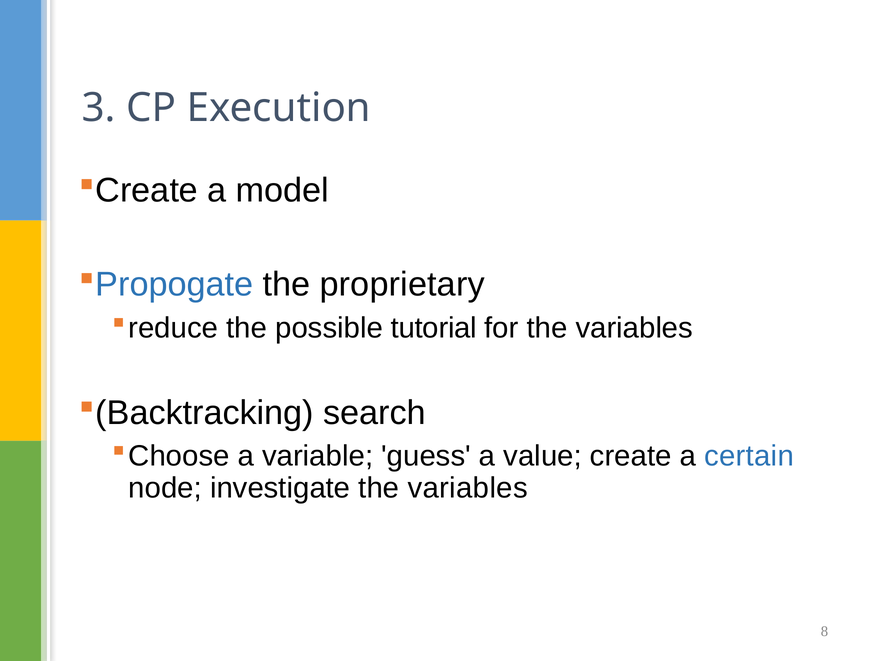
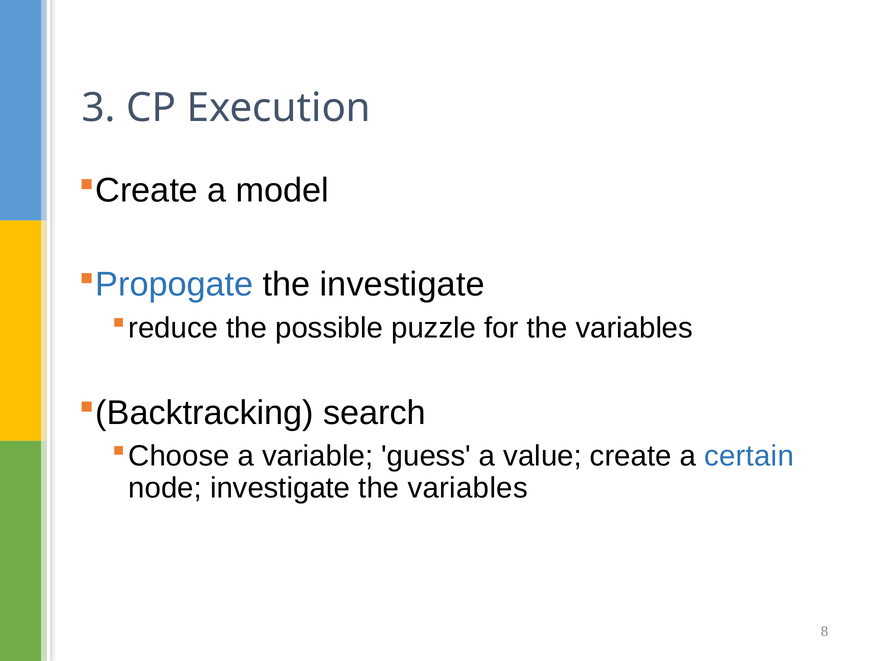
the proprietary: proprietary -> investigate
tutorial: tutorial -> puzzle
